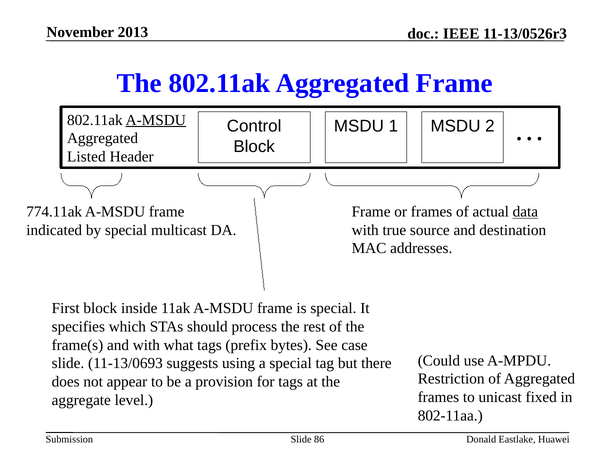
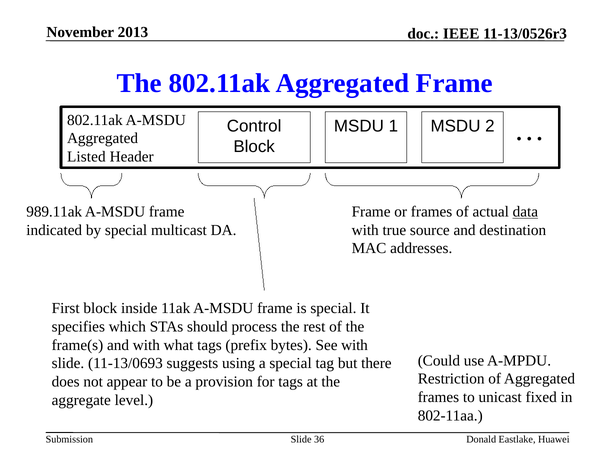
A-MSDU at (156, 120) underline: present -> none
774.11ak: 774.11ak -> 989.11ak
See case: case -> with
86: 86 -> 36
